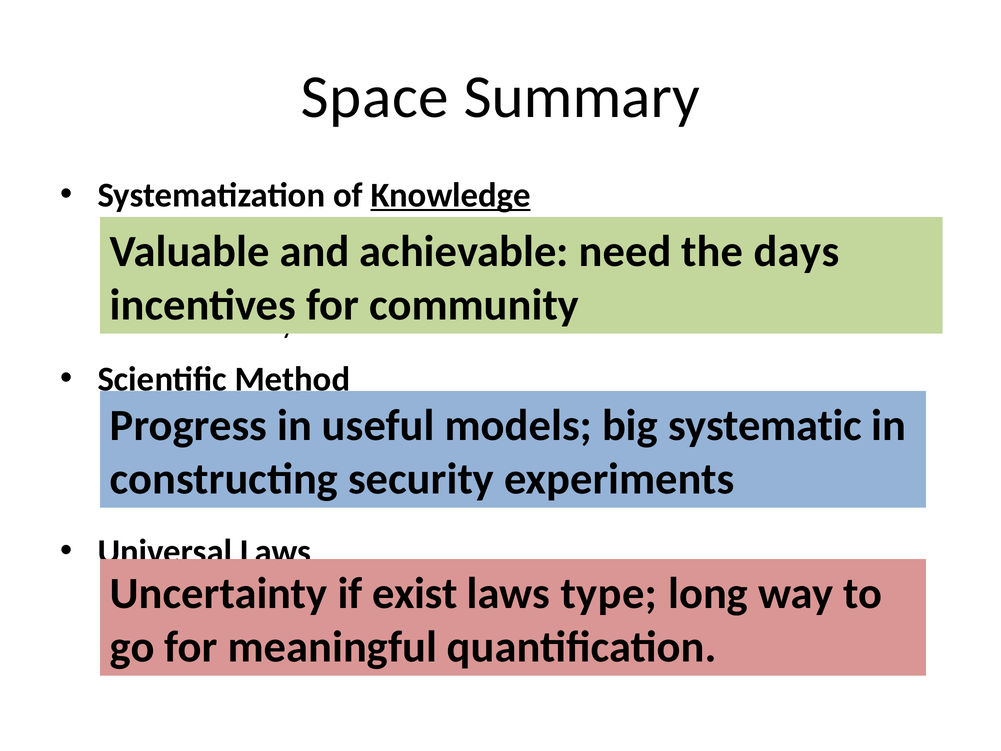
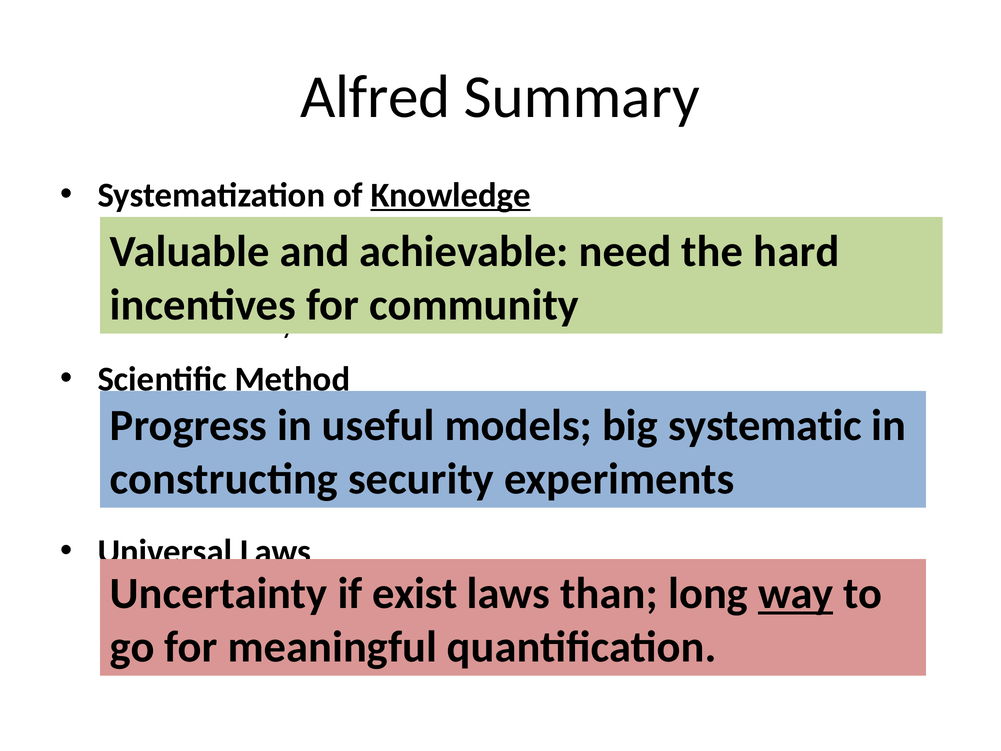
Space: Space -> Alfred
days: days -> hard
laws type: type -> than
way underline: none -> present
